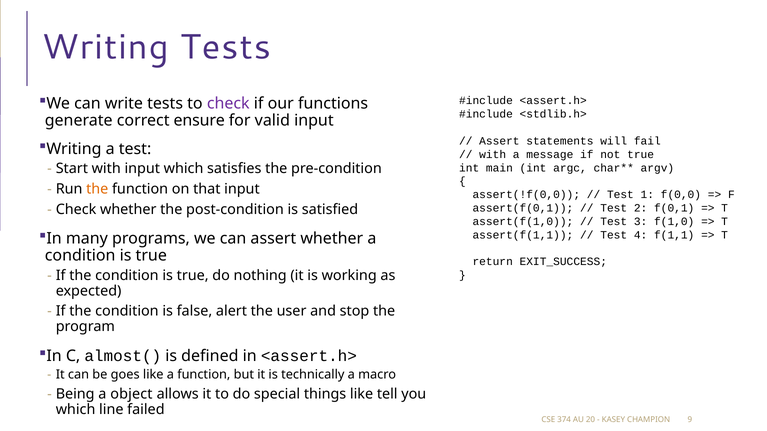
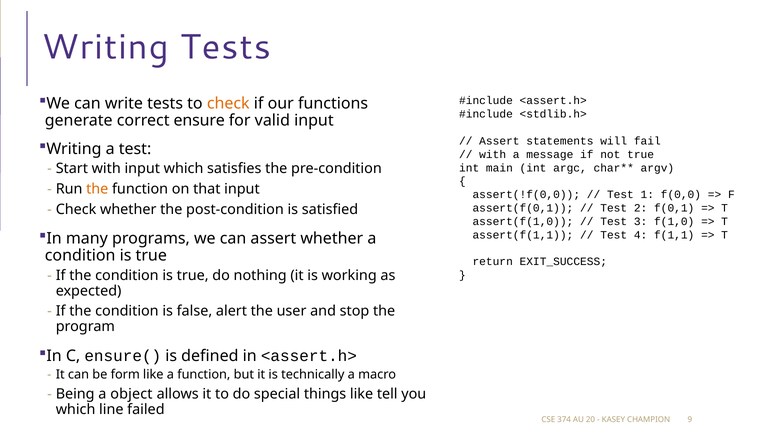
check at (228, 103) colour: purple -> orange
almost(: almost( -> ensure(
goes: goes -> form
